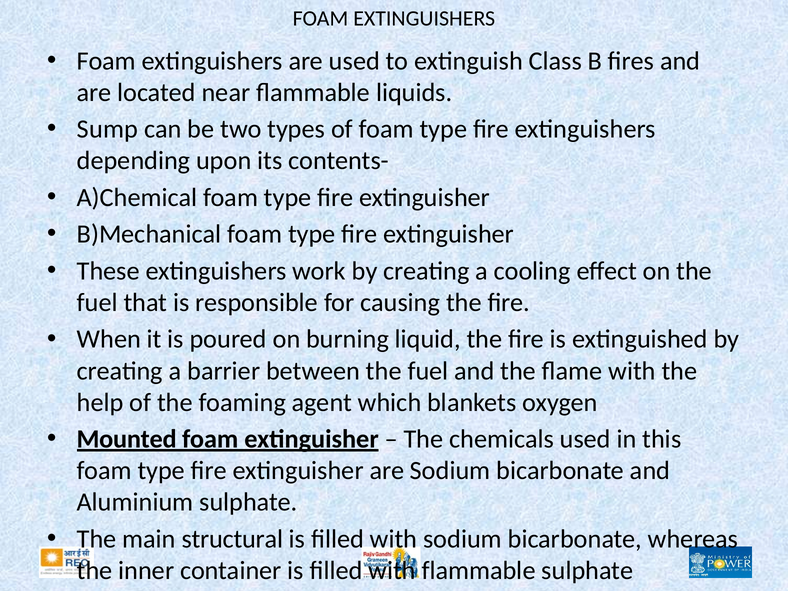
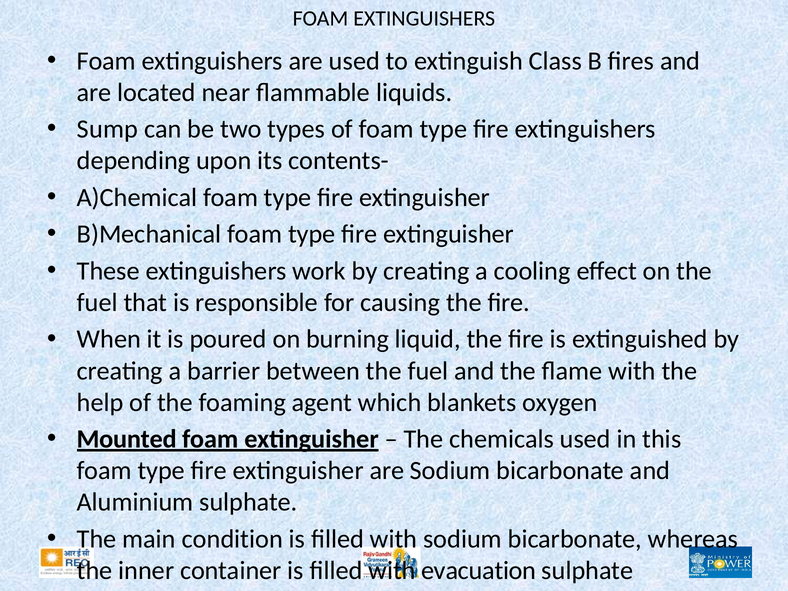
structural: structural -> condition
with flammable: flammable -> evacuation
